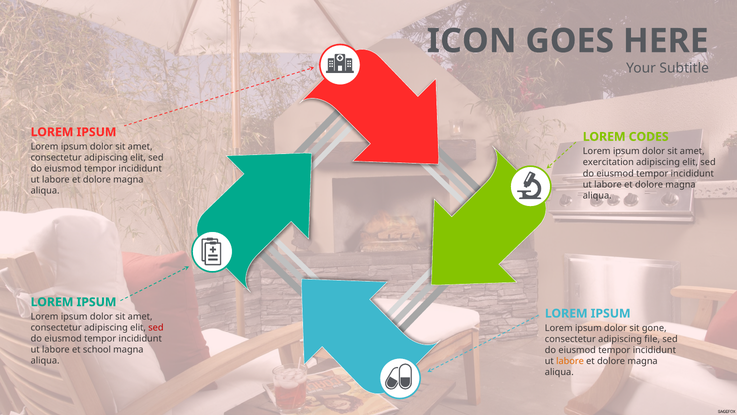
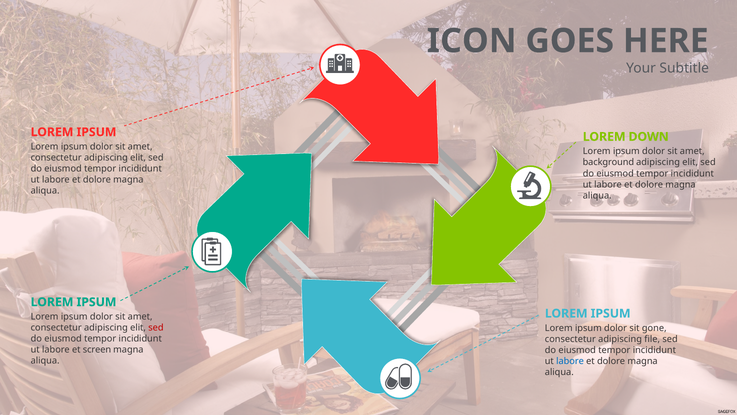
CODES: CODES -> DOWN
exercitation: exercitation -> background
school: school -> screen
labore at (570, 361) colour: orange -> blue
